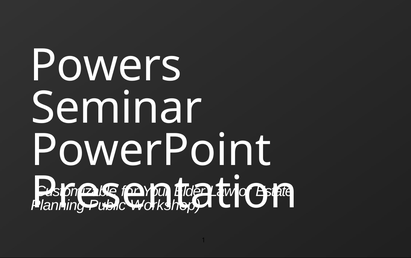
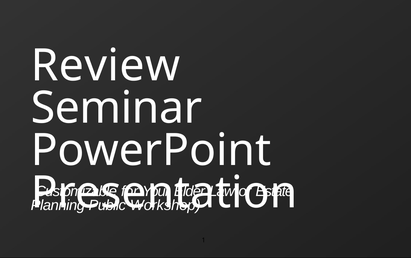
Powers: Powers -> Review
